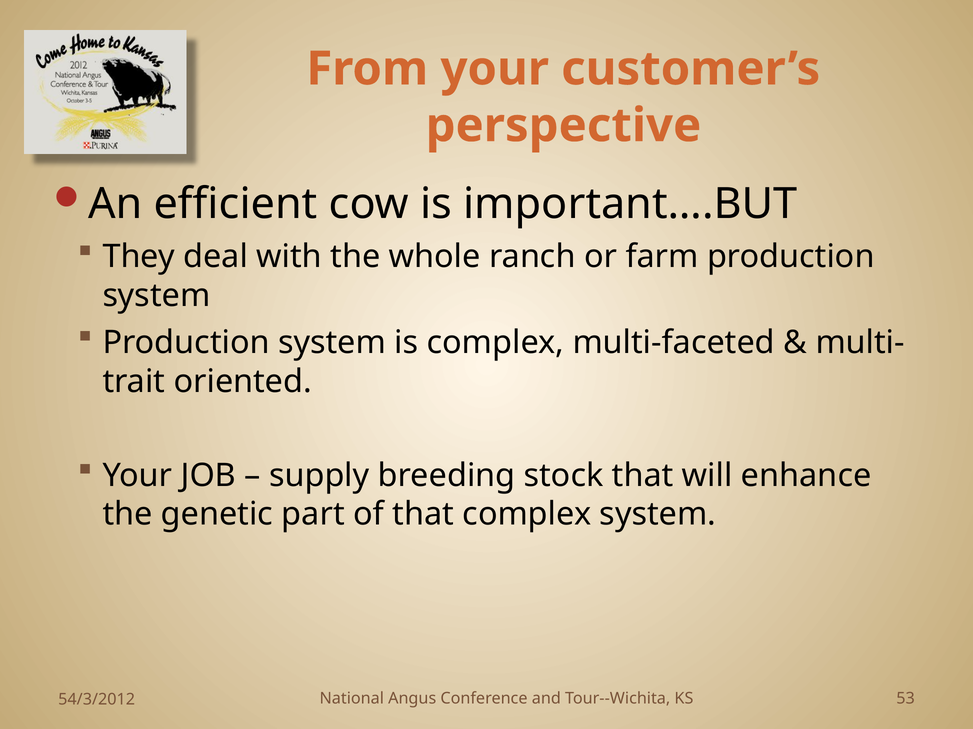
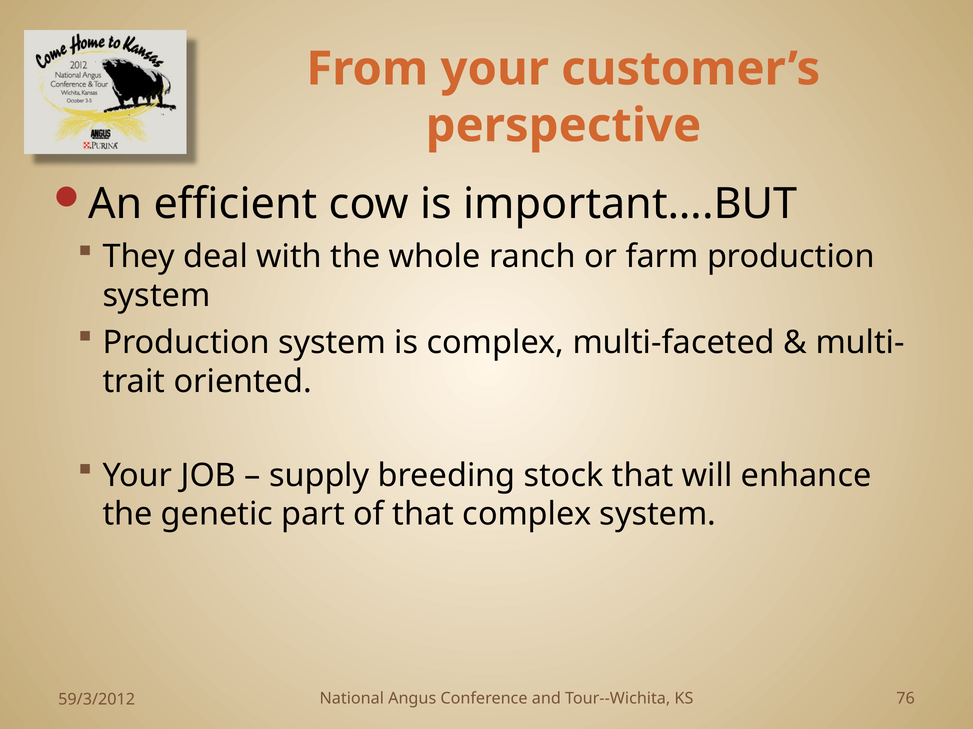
53: 53 -> 76
54/3/2012: 54/3/2012 -> 59/3/2012
